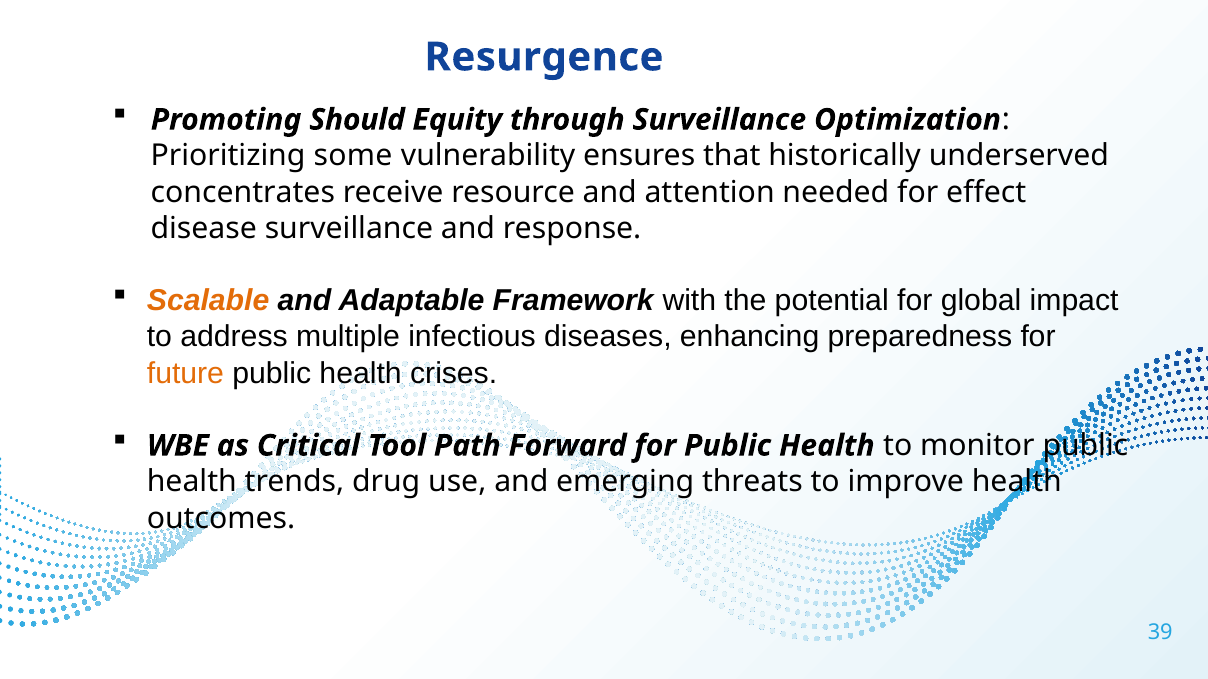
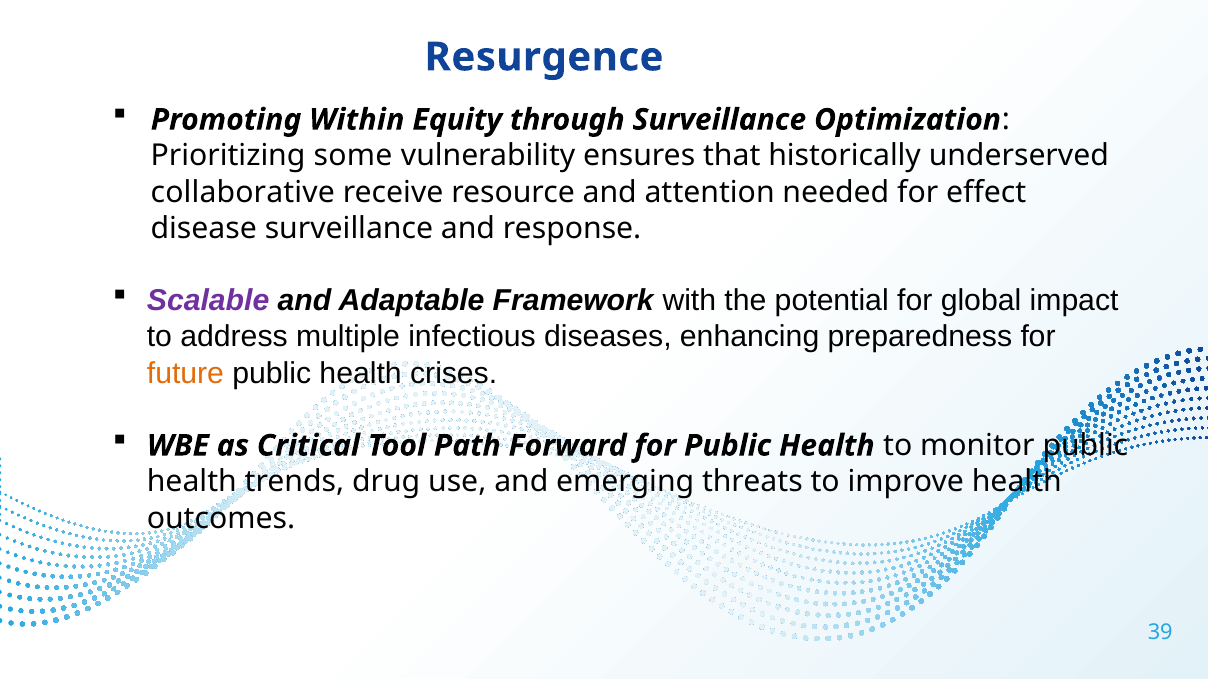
Should: Should -> Within
concentrates: concentrates -> collaborative
Scalable colour: orange -> purple
